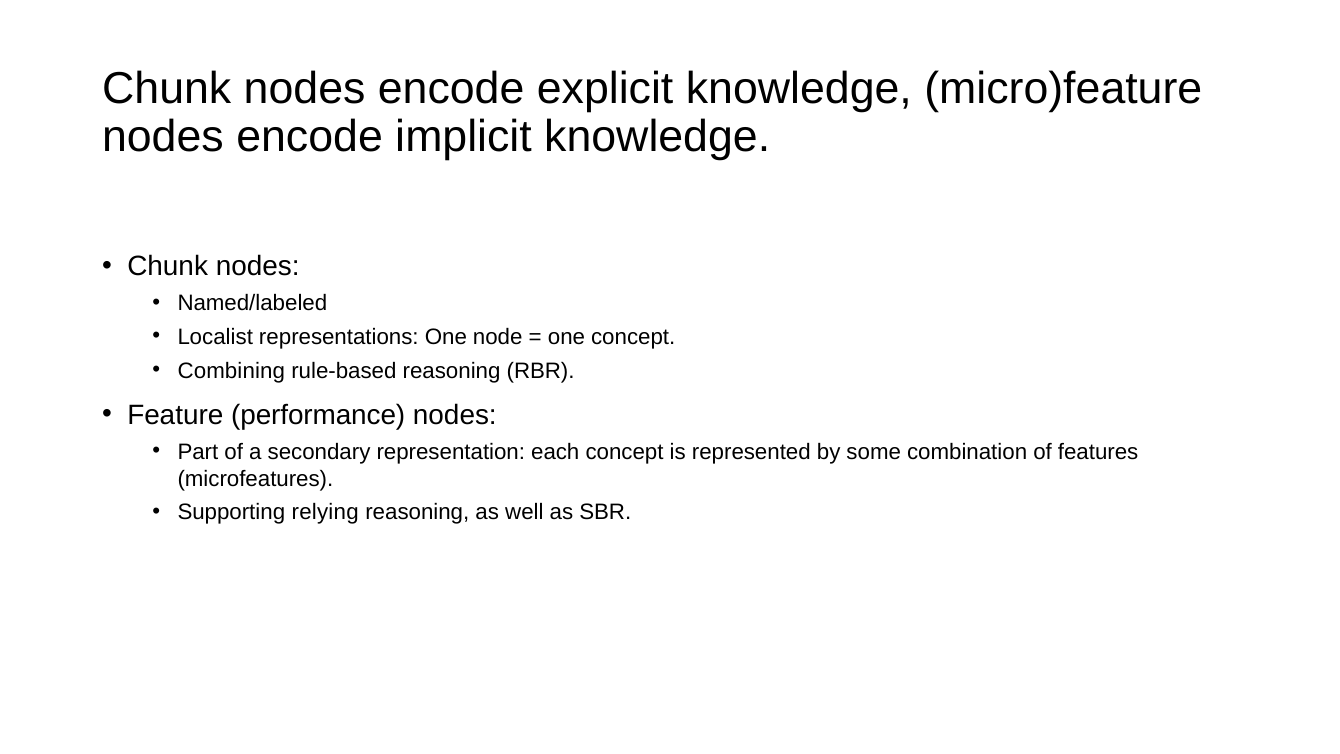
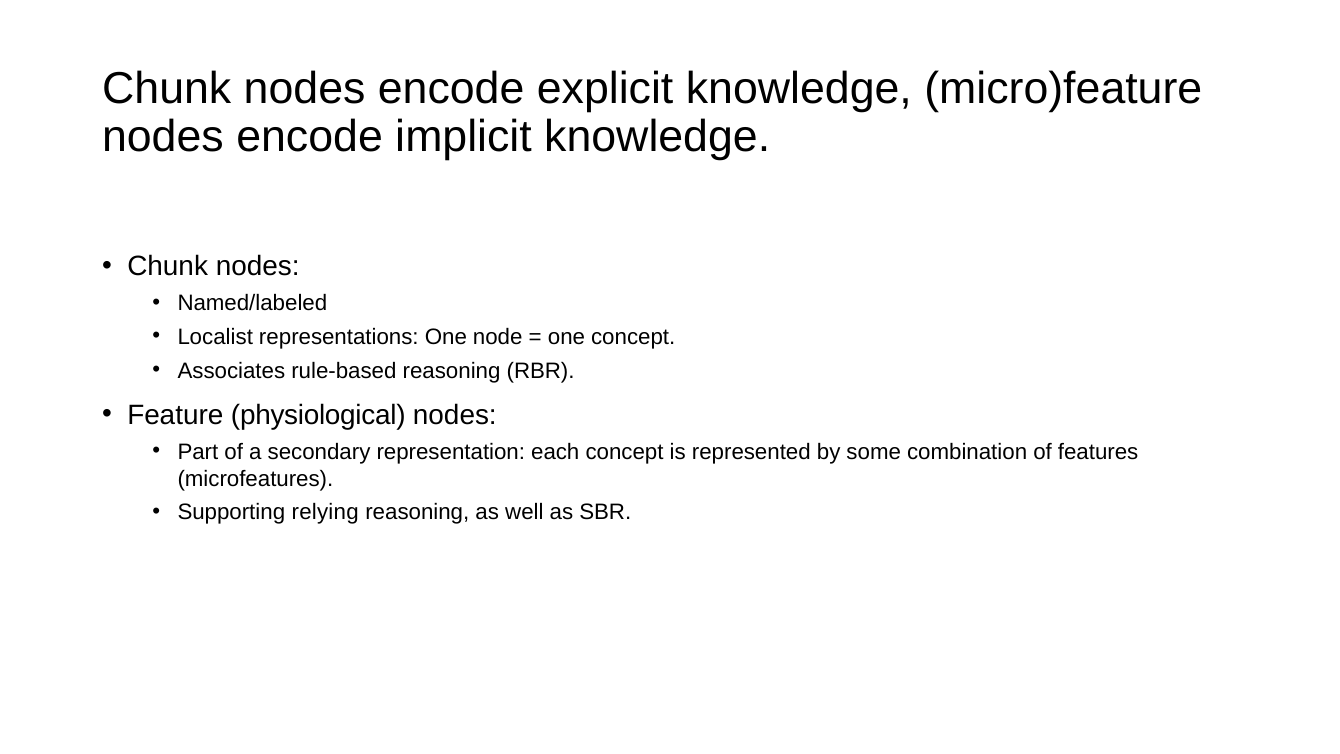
Combining: Combining -> Associates
performance: performance -> physiological
